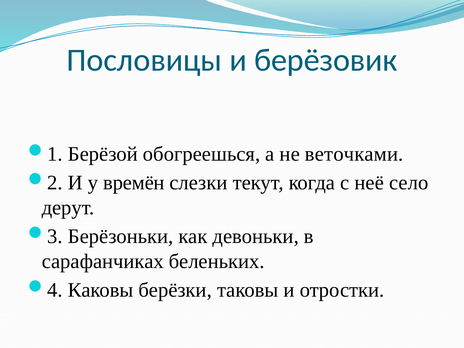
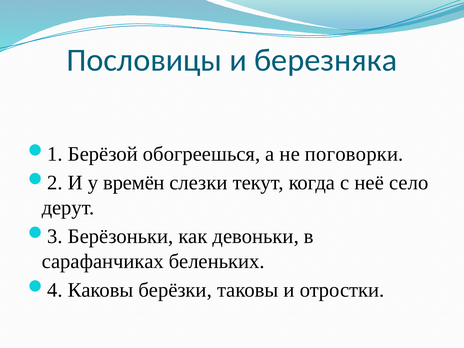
берёзовик: берёзовик -> березняка
веточками: веточками -> поговорки
